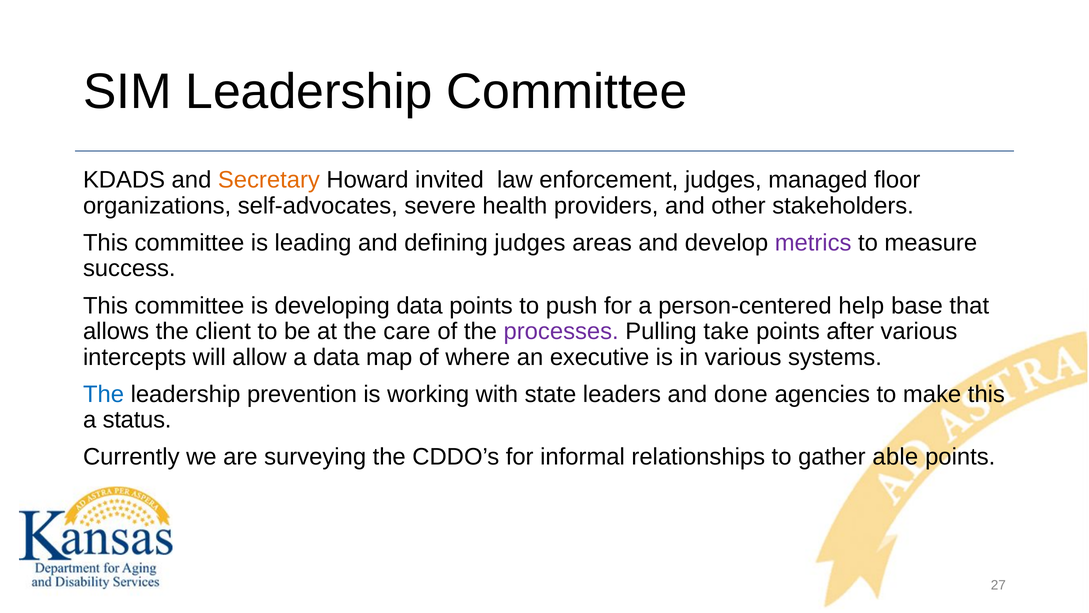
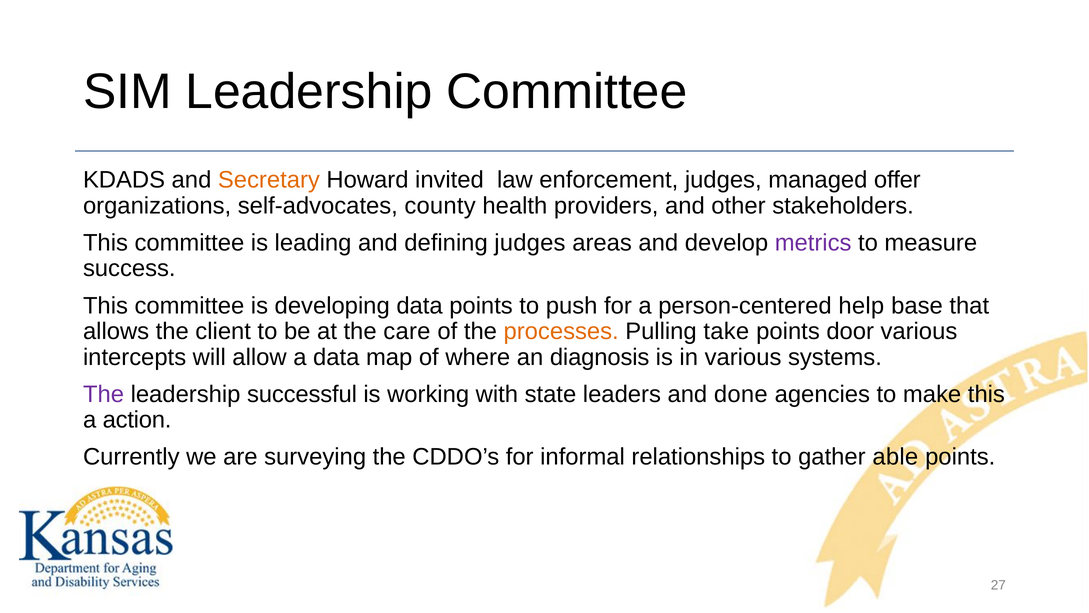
floor: floor -> offer
severe: severe -> county
processes colour: purple -> orange
after: after -> door
executive: executive -> diagnosis
The at (104, 394) colour: blue -> purple
prevention: prevention -> successful
status: status -> action
